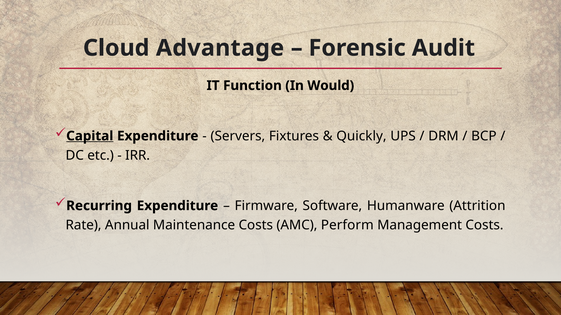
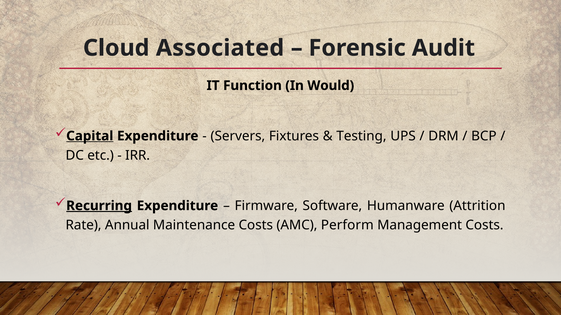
Advantage: Advantage -> Associated
Quickly: Quickly -> Testing
Recurring underline: none -> present
